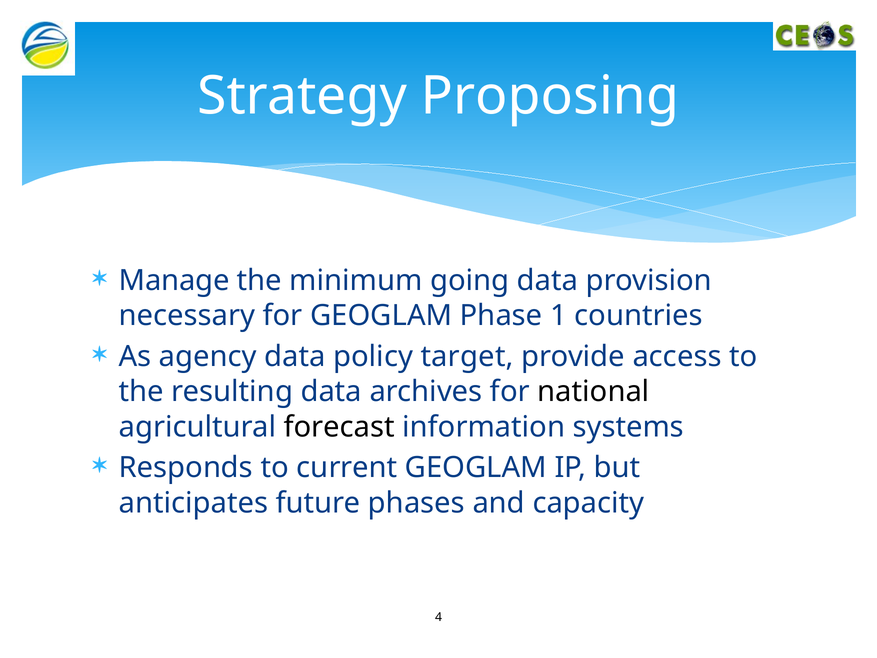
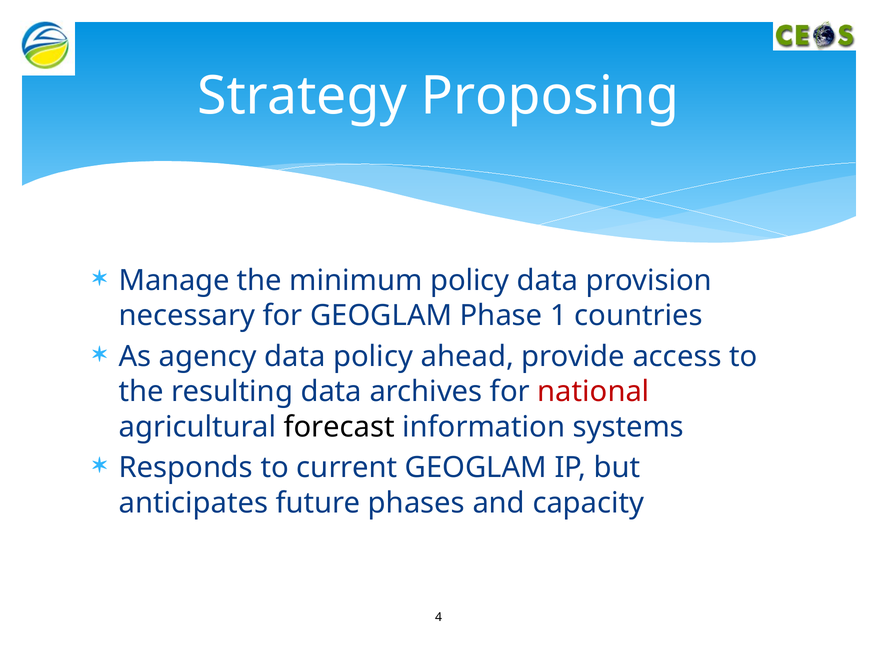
minimum going: going -> policy
target: target -> ahead
national colour: black -> red
